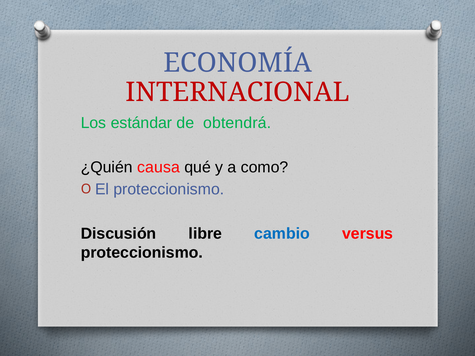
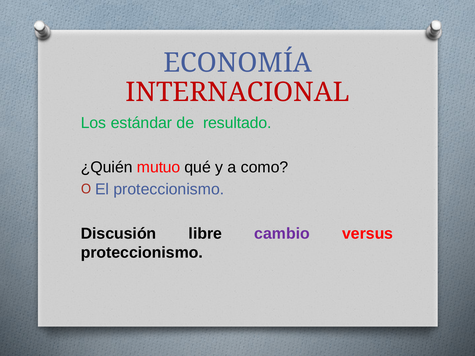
obtendrá: obtendrá -> resultado
causa: causa -> mutuo
cambio colour: blue -> purple
